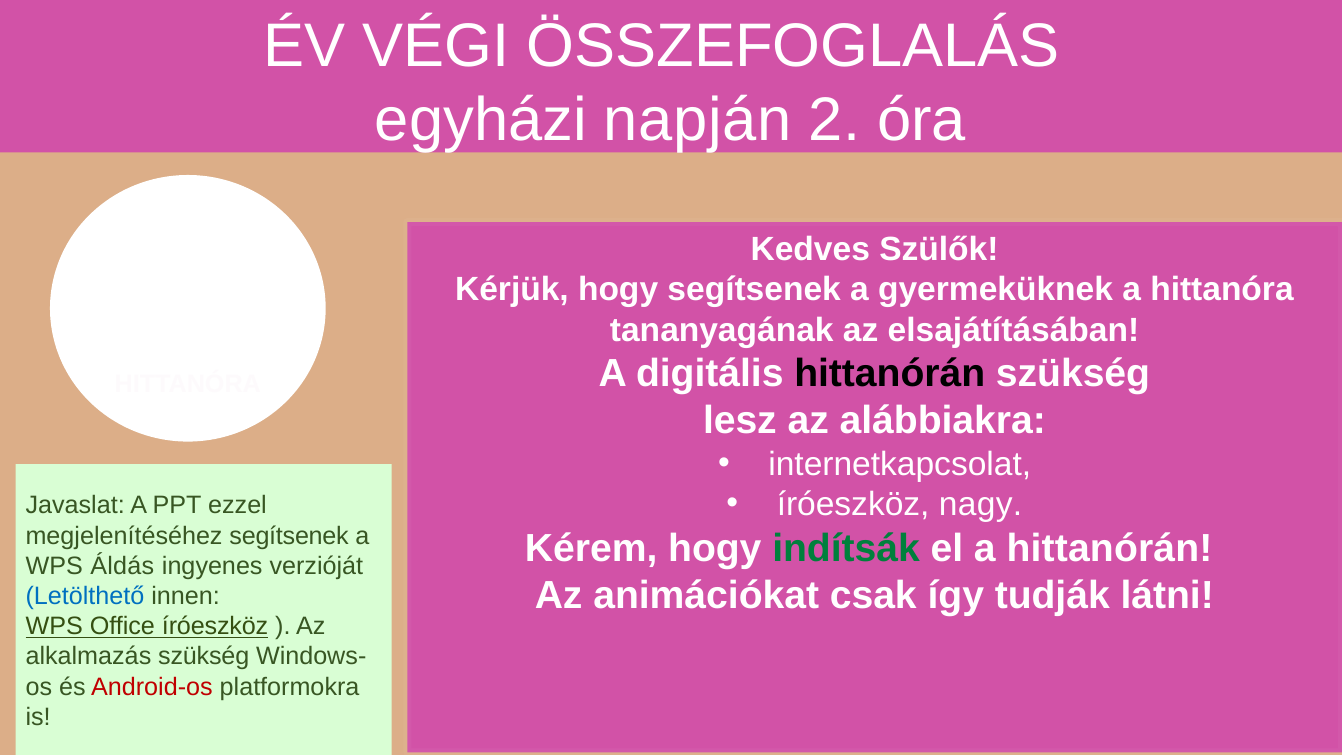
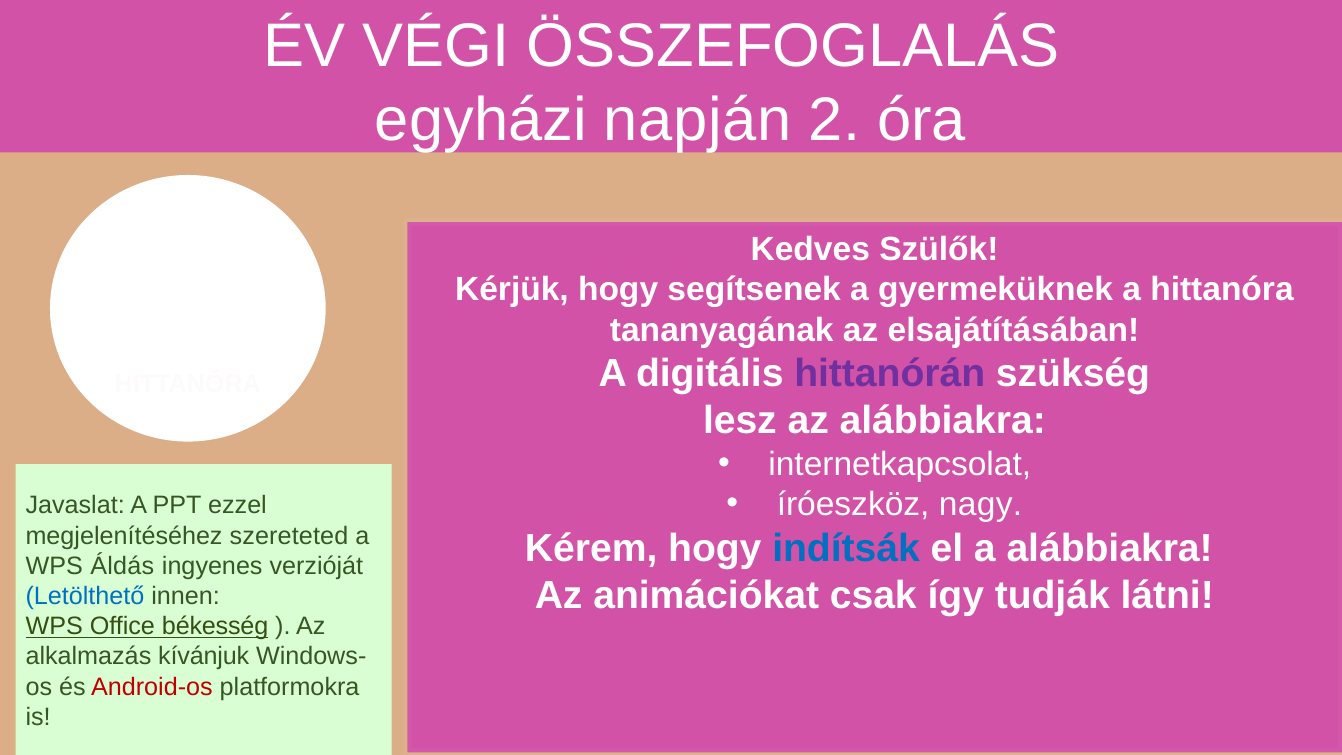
hittanórán at (890, 374) colour: black -> purple
megjelenítéséhez segítsenek: segítsenek -> szereteted
indítsák colour: green -> blue
a hittanórán: hittanórán -> alábbiakra
Office íróeszköz: íróeszköz -> békesség
alkalmazás szükség: szükség -> kívánjuk
